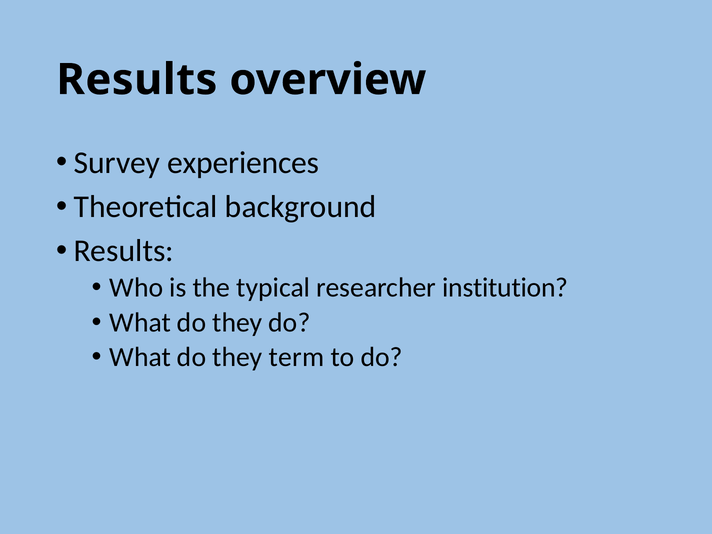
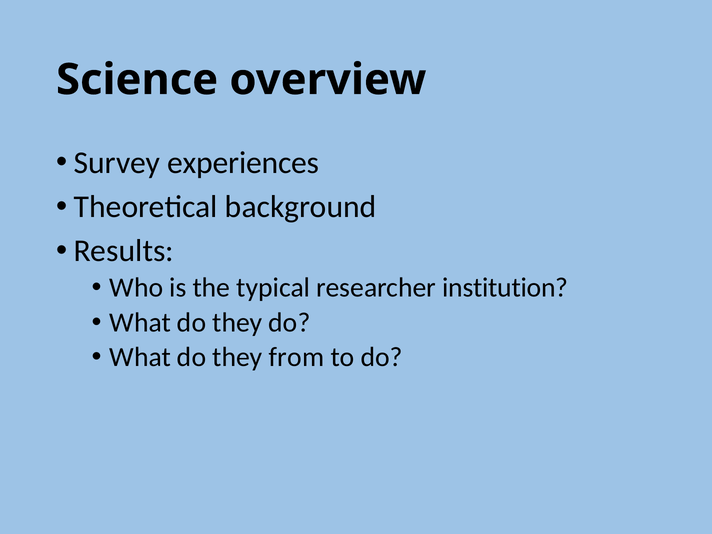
Results at (137, 80): Results -> Science
term: term -> from
